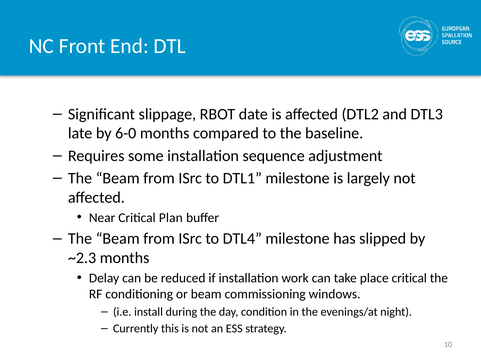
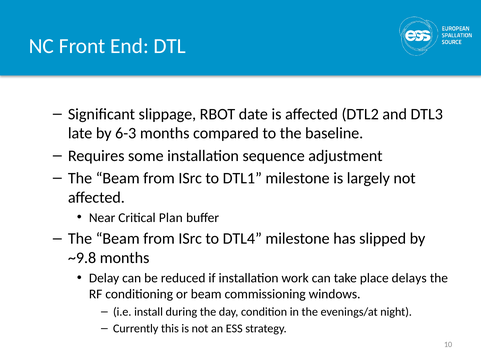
6-0: 6-0 -> 6-3
~2.3: ~2.3 -> ~9.8
place critical: critical -> delays
